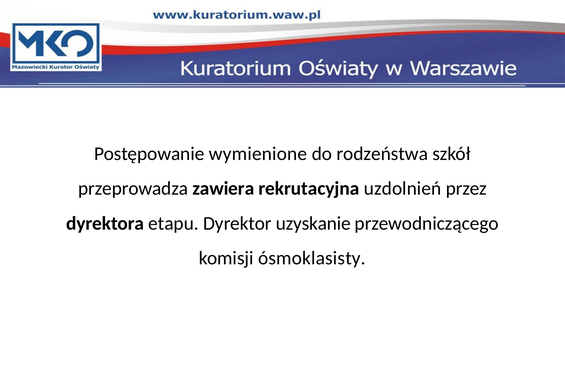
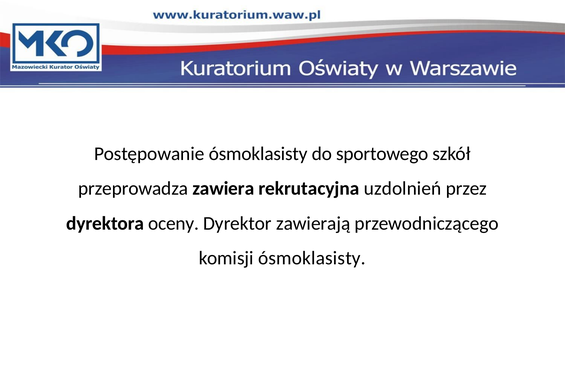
Postępowanie wymienione: wymienione -> ósmoklasisty
rodzeństwa: rodzeństwa -> sportowego
etapu: etapu -> oceny
uzyskanie: uzyskanie -> zawierają
